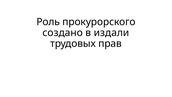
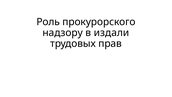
создано: создано -> надзору
